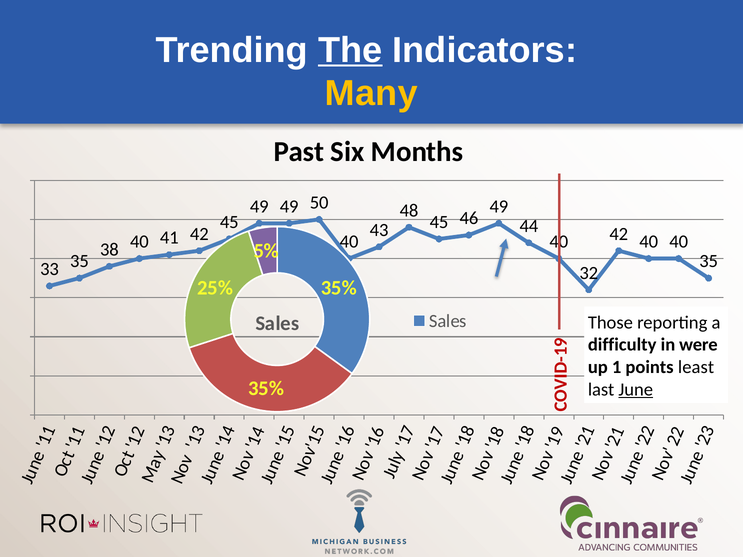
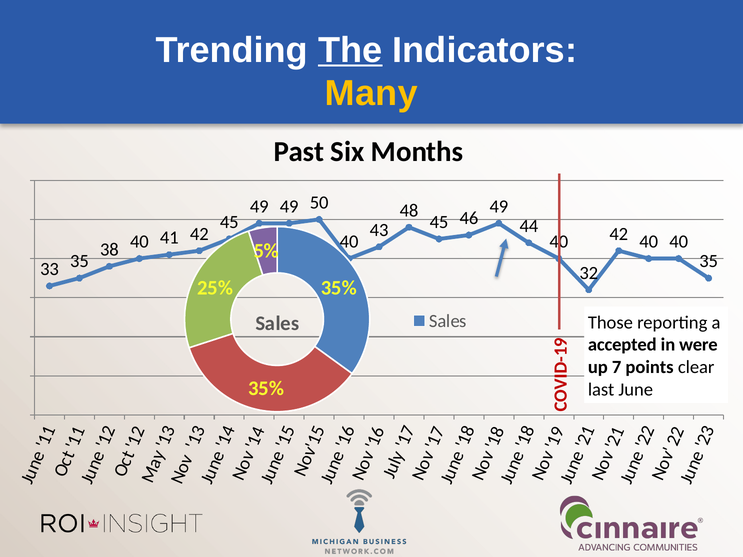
difficulty: difficulty -> accepted
up 1: 1 -> 7
least: least -> clear
June underline: present -> none
